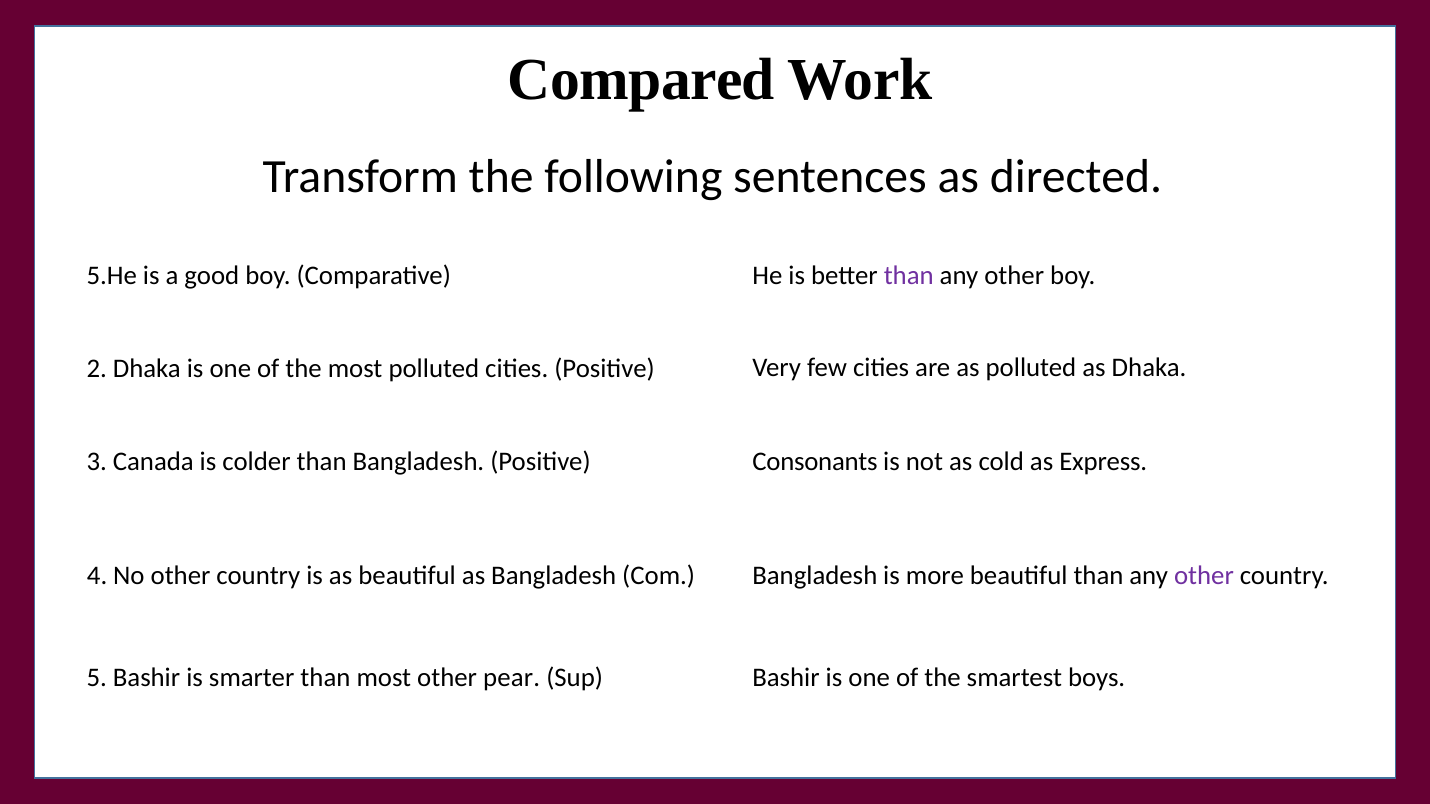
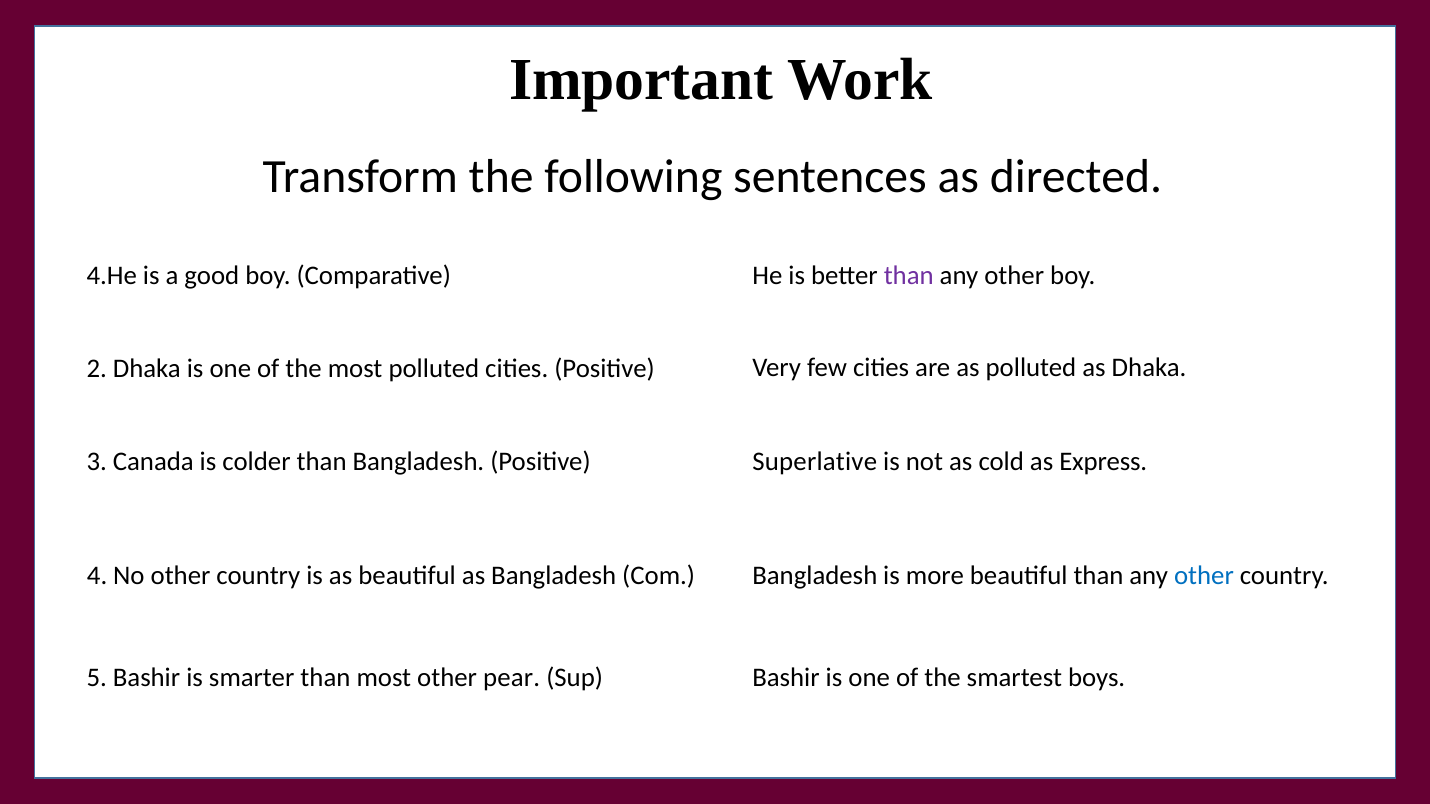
Compared: Compared -> Important
5.He: 5.He -> 4.He
Consonants: Consonants -> Superlative
other at (1204, 576) colour: purple -> blue
